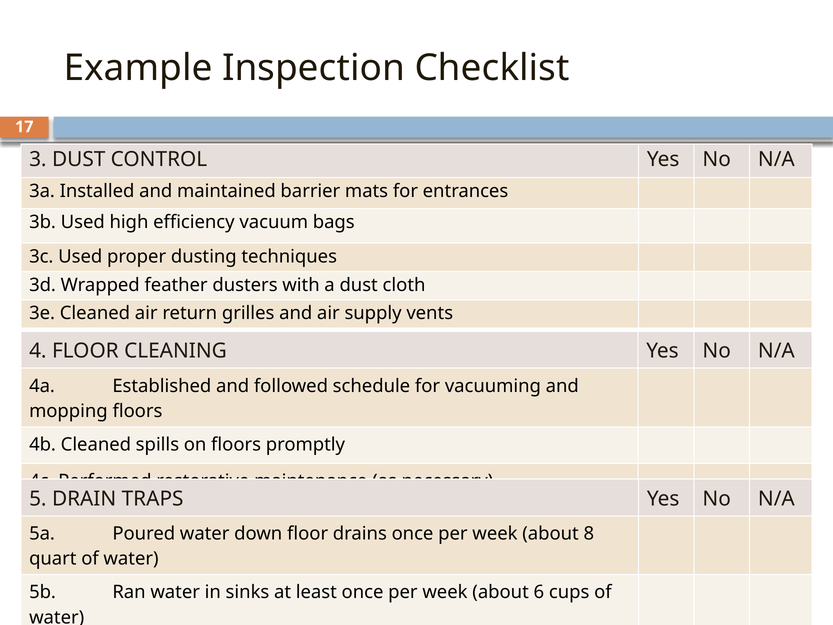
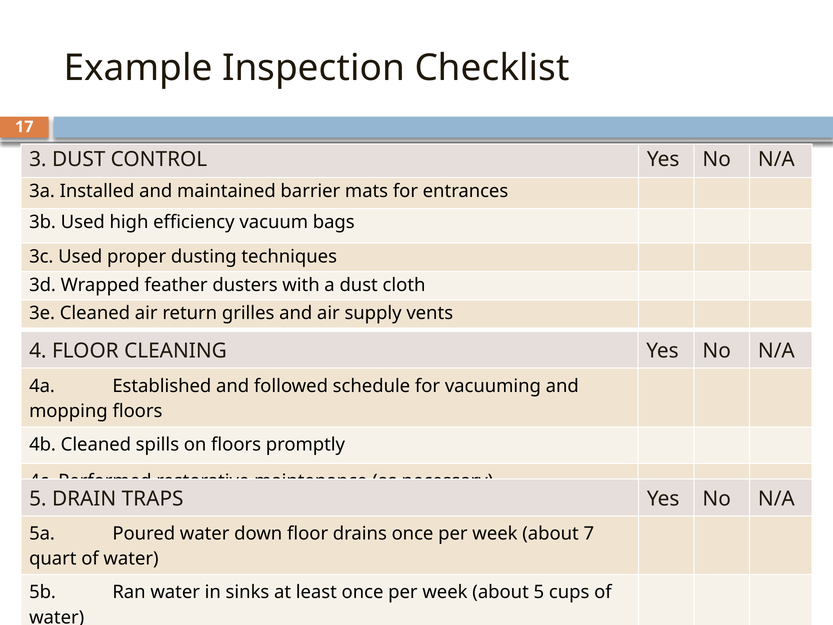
8: 8 -> 7
about 6: 6 -> 5
